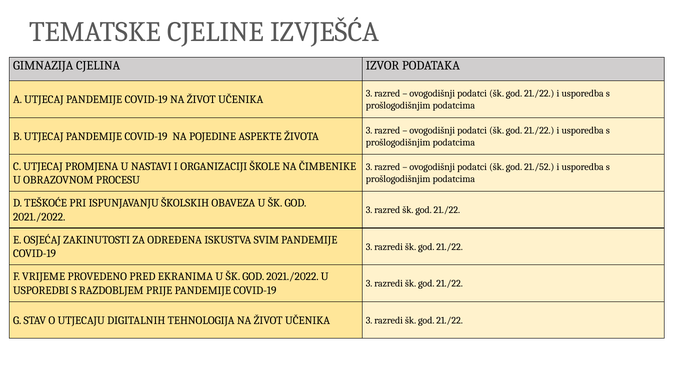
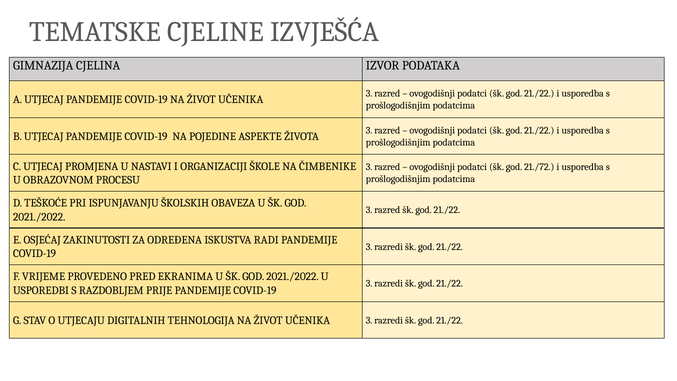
21./52: 21./52 -> 21./72
SVIM: SVIM -> RADI
